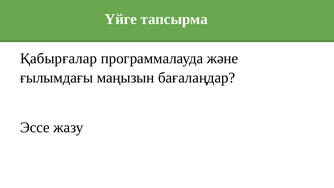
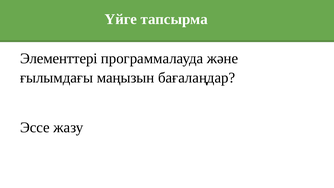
Қабырғалар: Қабырғалар -> Элементтері
